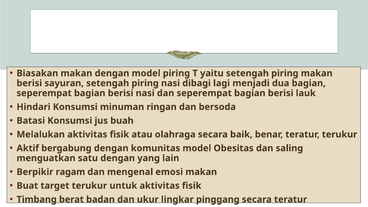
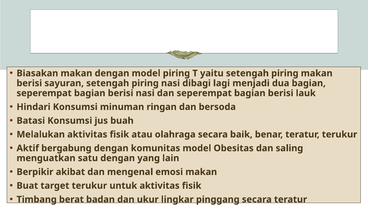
ragam: ragam -> akibat
